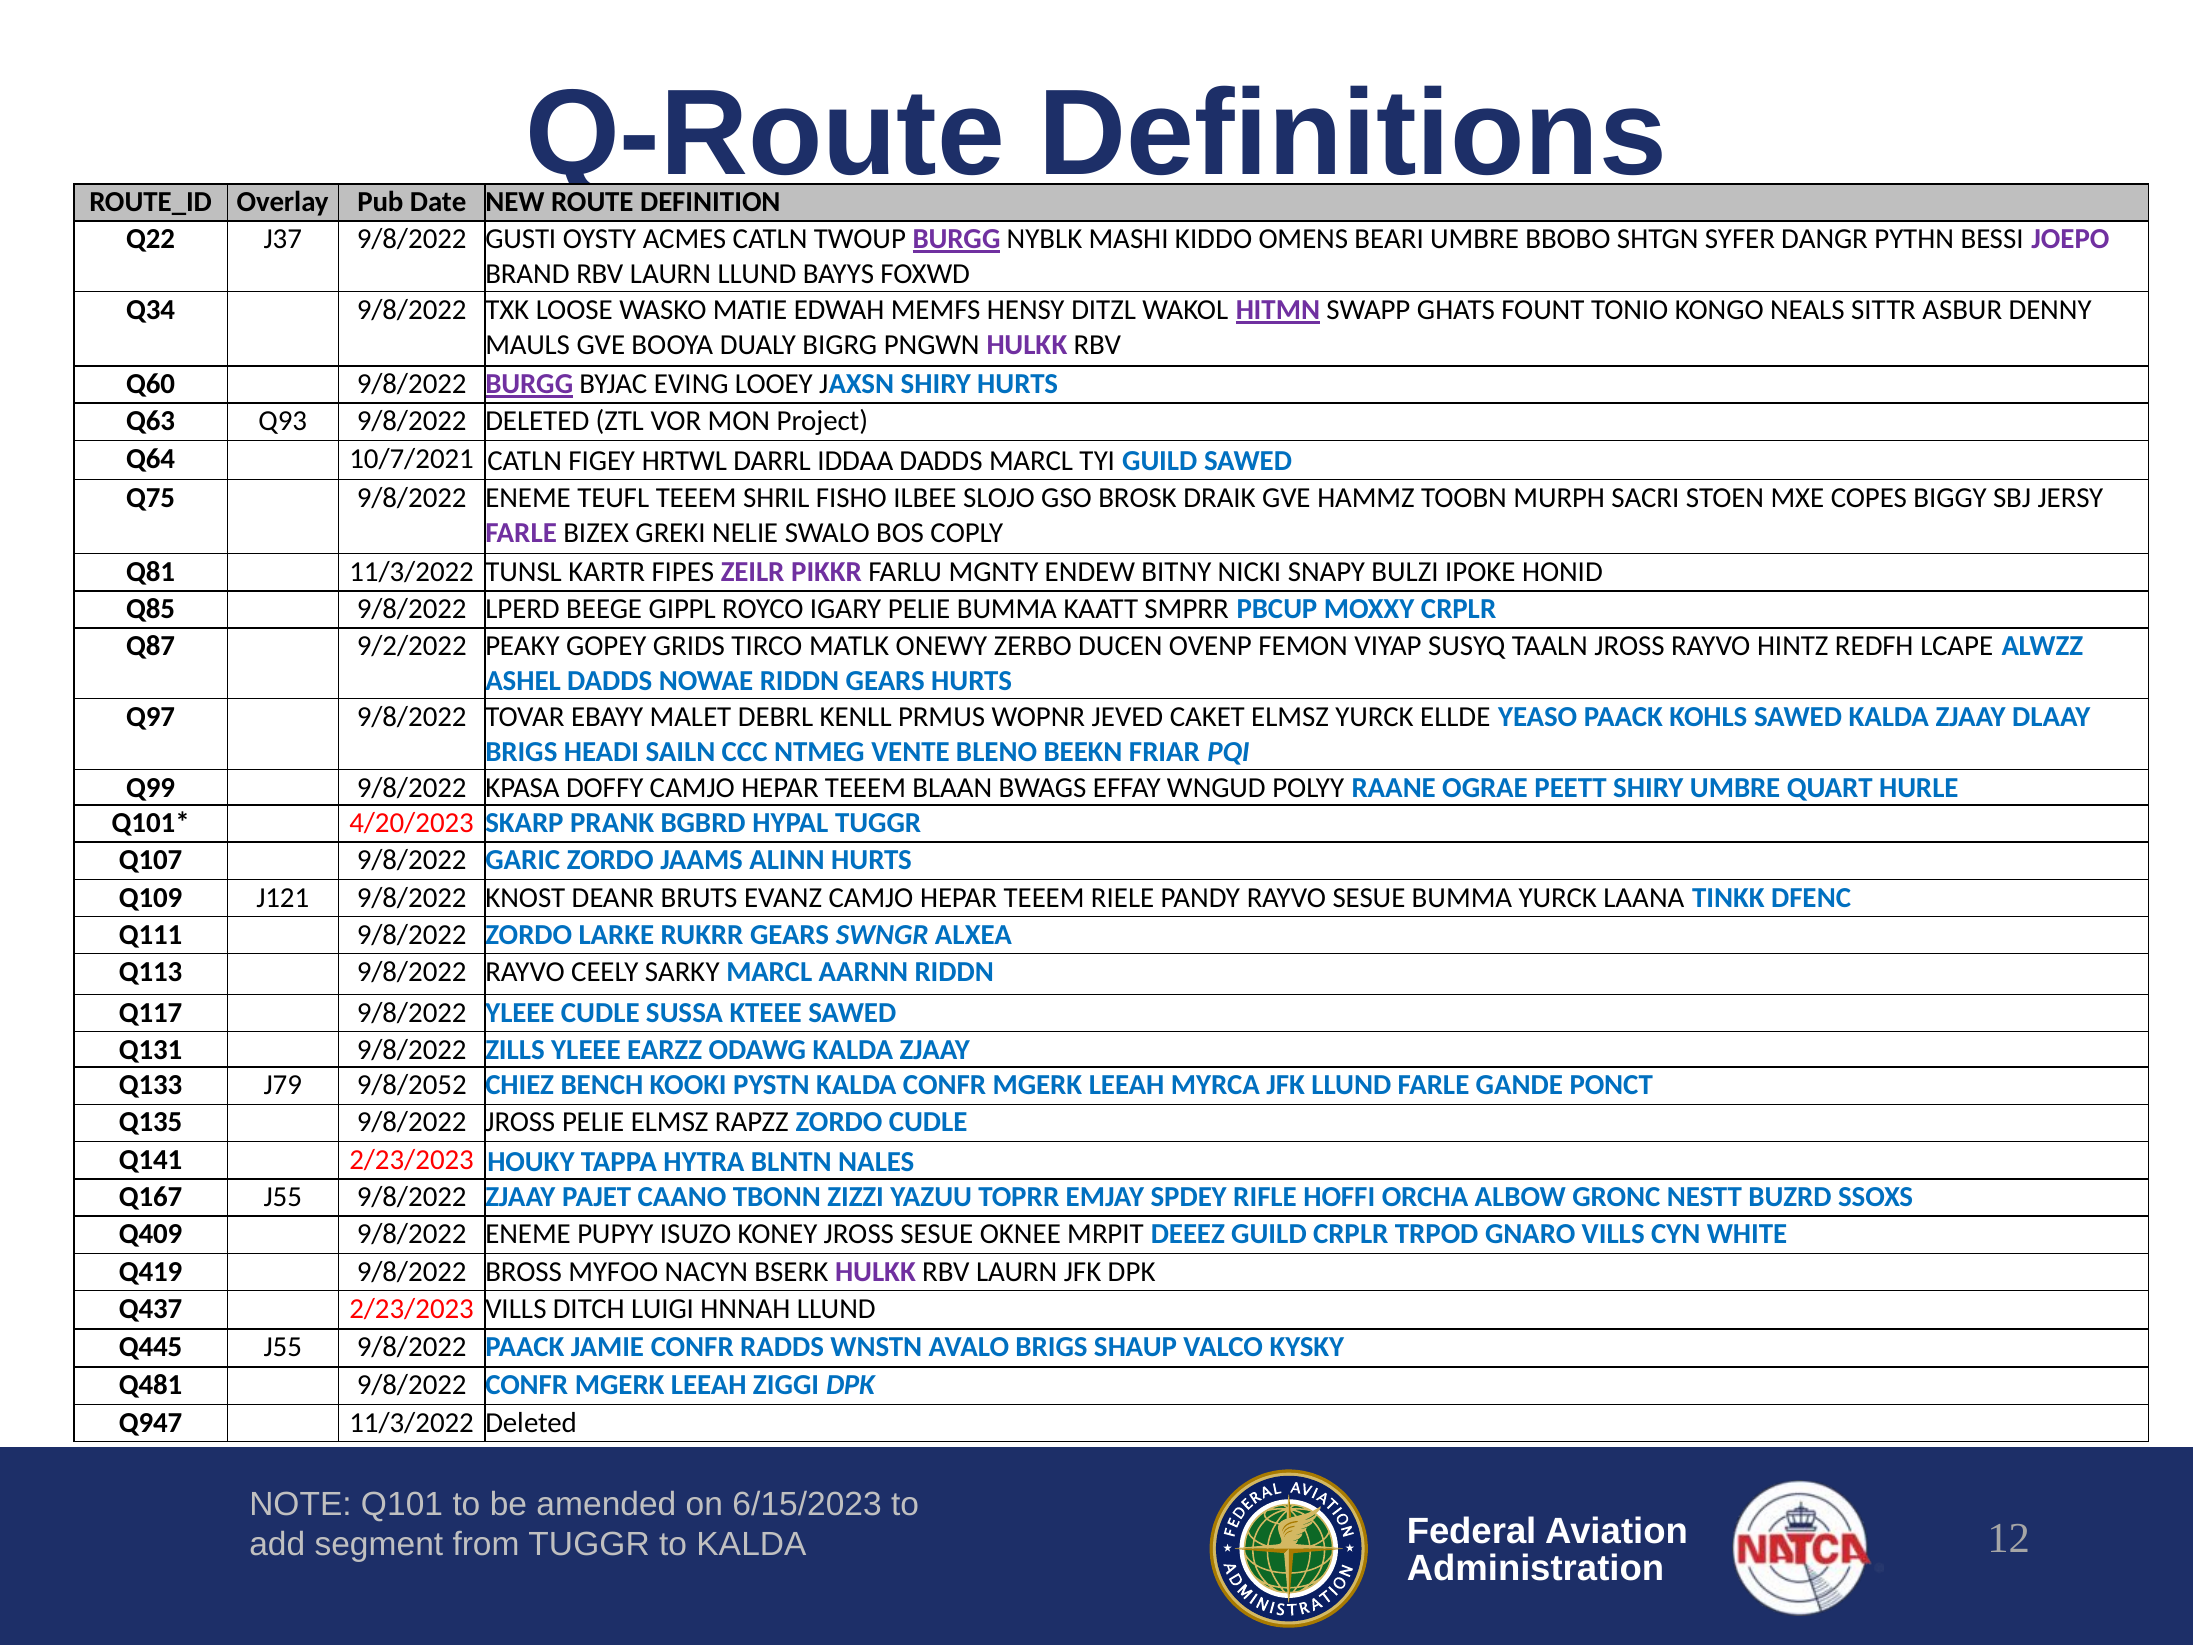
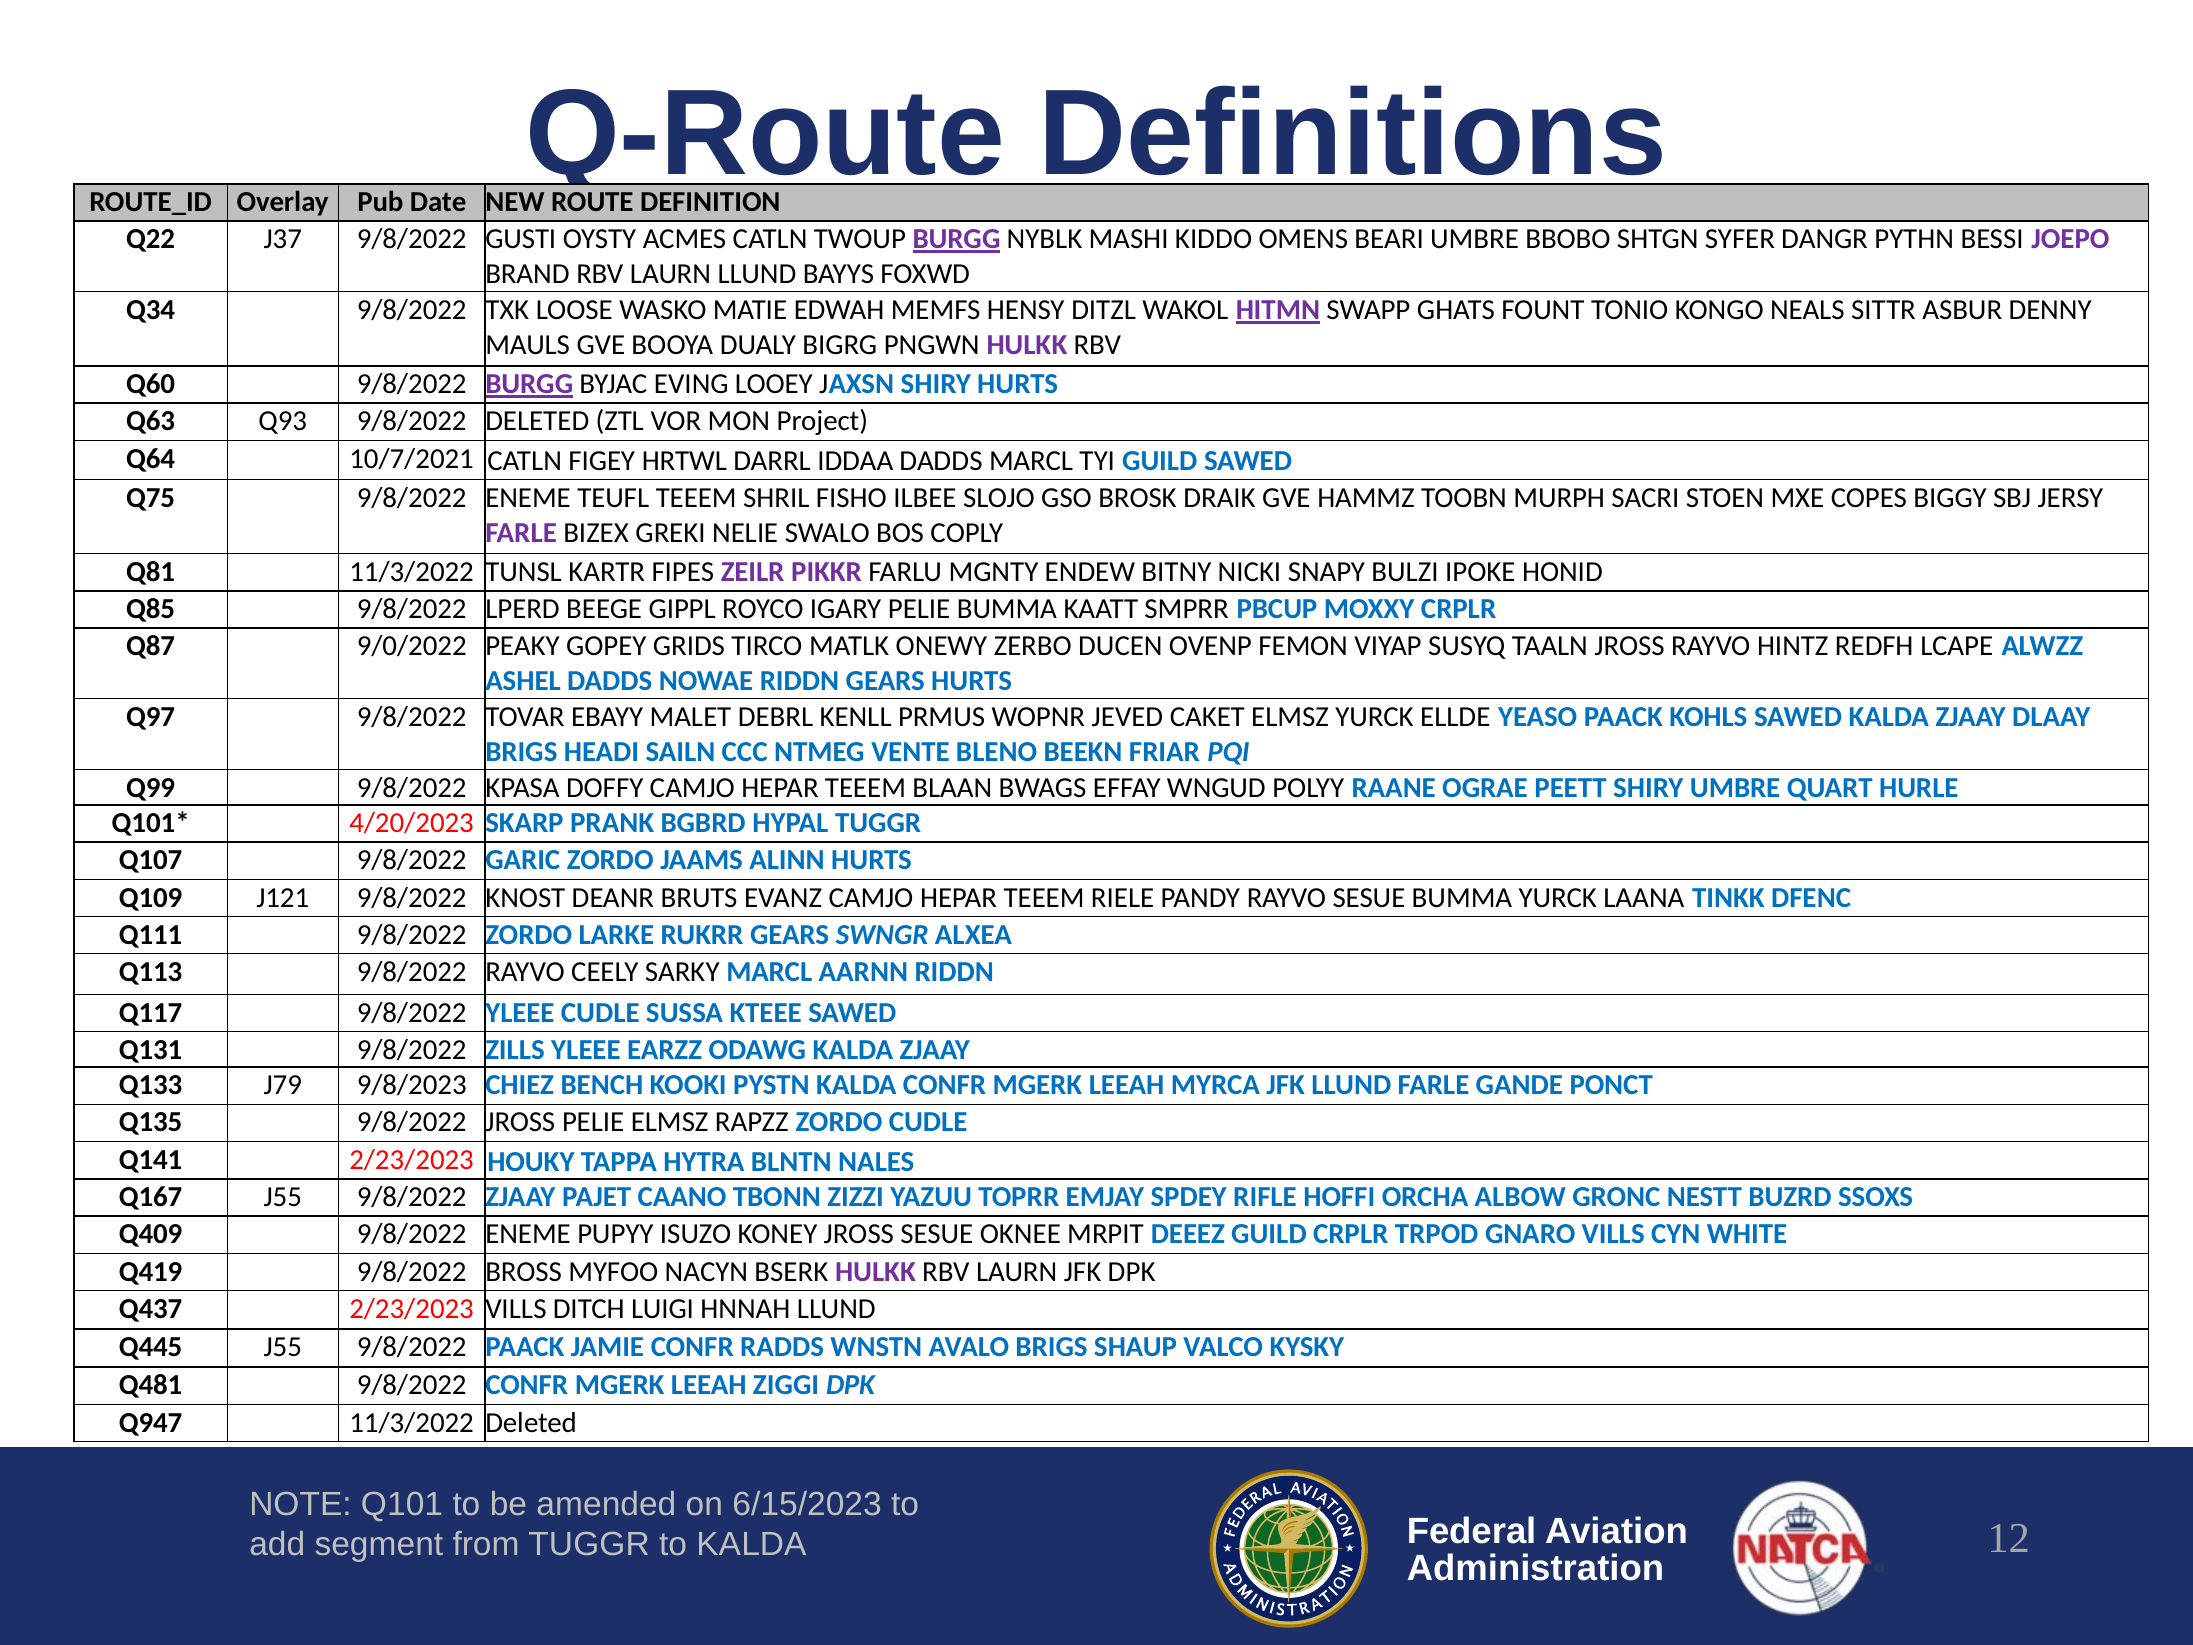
9/2/2022: 9/2/2022 -> 9/0/2022
9/8/2052: 9/8/2052 -> 9/8/2023
